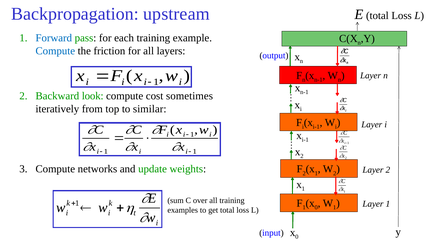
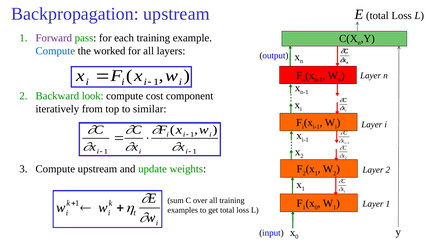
Forward colour: blue -> purple
friction: friction -> worked
sometimes: sometimes -> component
Compute networks: networks -> upstream
